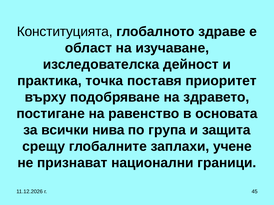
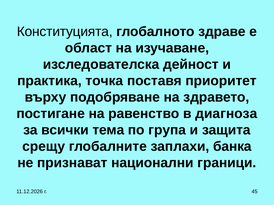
основата: основата -> диагноза
нива: нива -> тема
учене: учене -> банка
